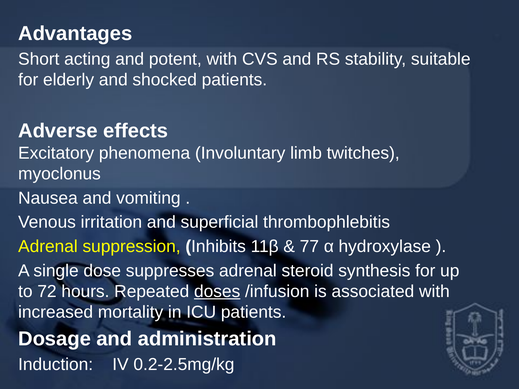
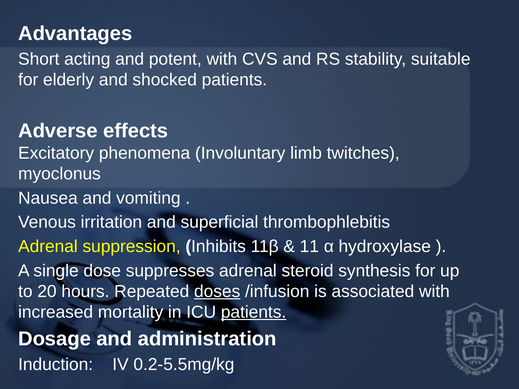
77: 77 -> 11
72: 72 -> 20
patients at (254, 312) underline: none -> present
0.2-2.5mg/kg: 0.2-2.5mg/kg -> 0.2-5.5mg/kg
